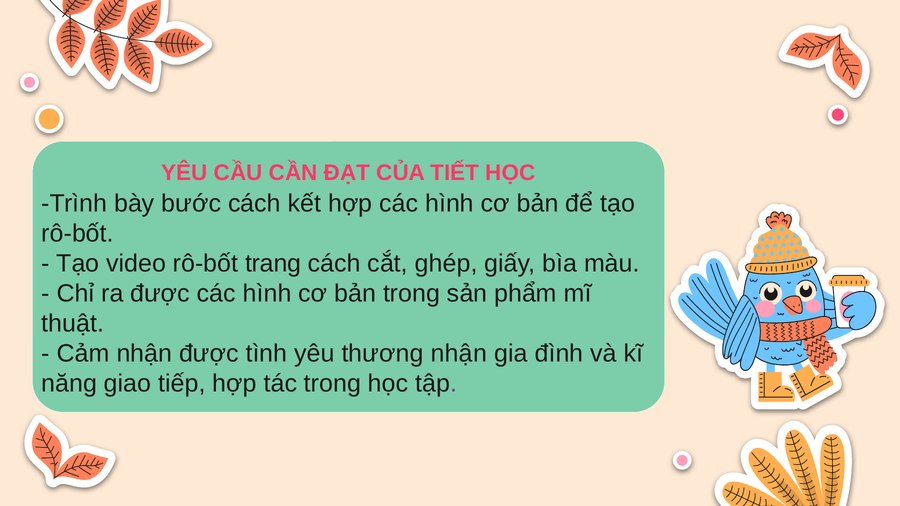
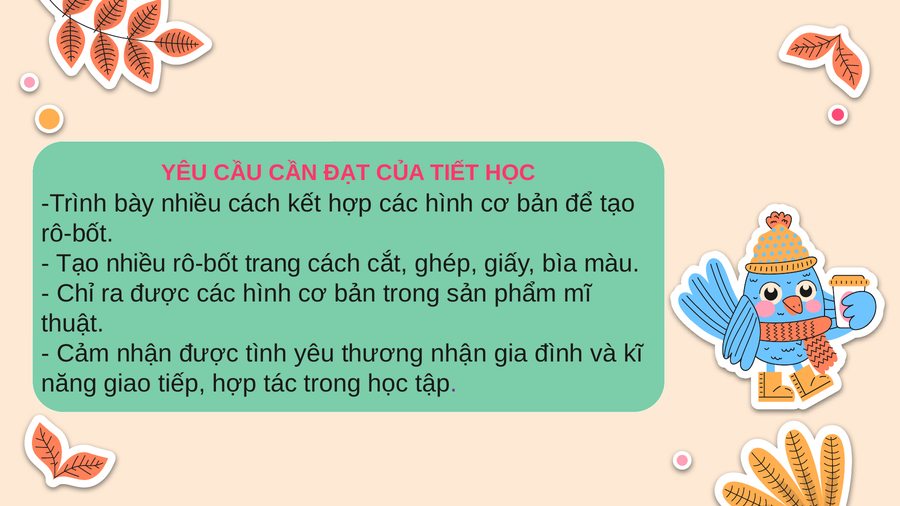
bày bước: bước -> nhiều
Tạo video: video -> nhiều
